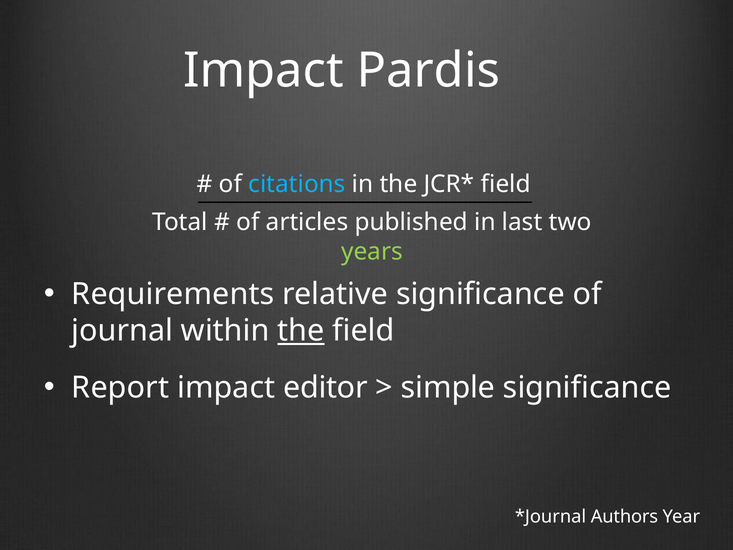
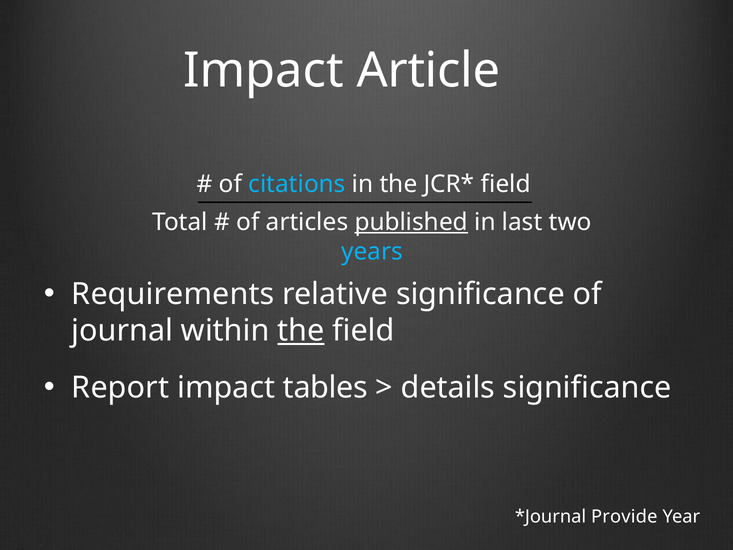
Pardis: Pardis -> Article
published underline: none -> present
years colour: light green -> light blue
editor: editor -> tables
simple: simple -> details
Authors: Authors -> Provide
